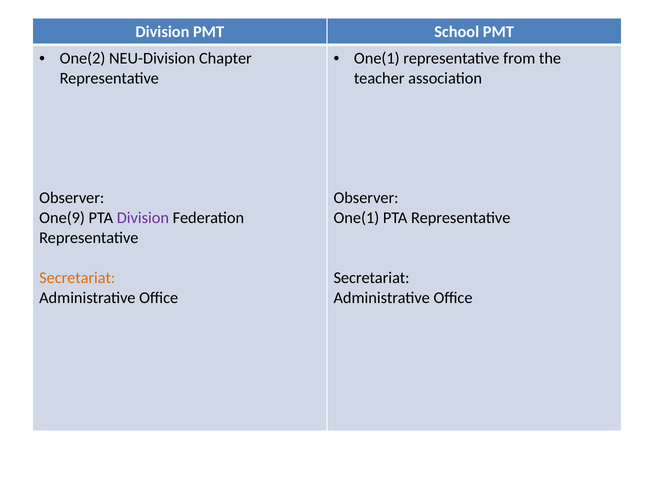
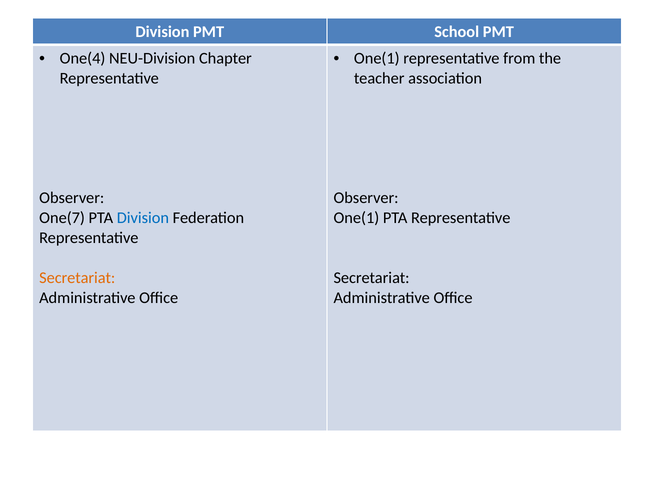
One(2: One(2 -> One(4
One(9: One(9 -> One(7
Division at (143, 218) colour: purple -> blue
